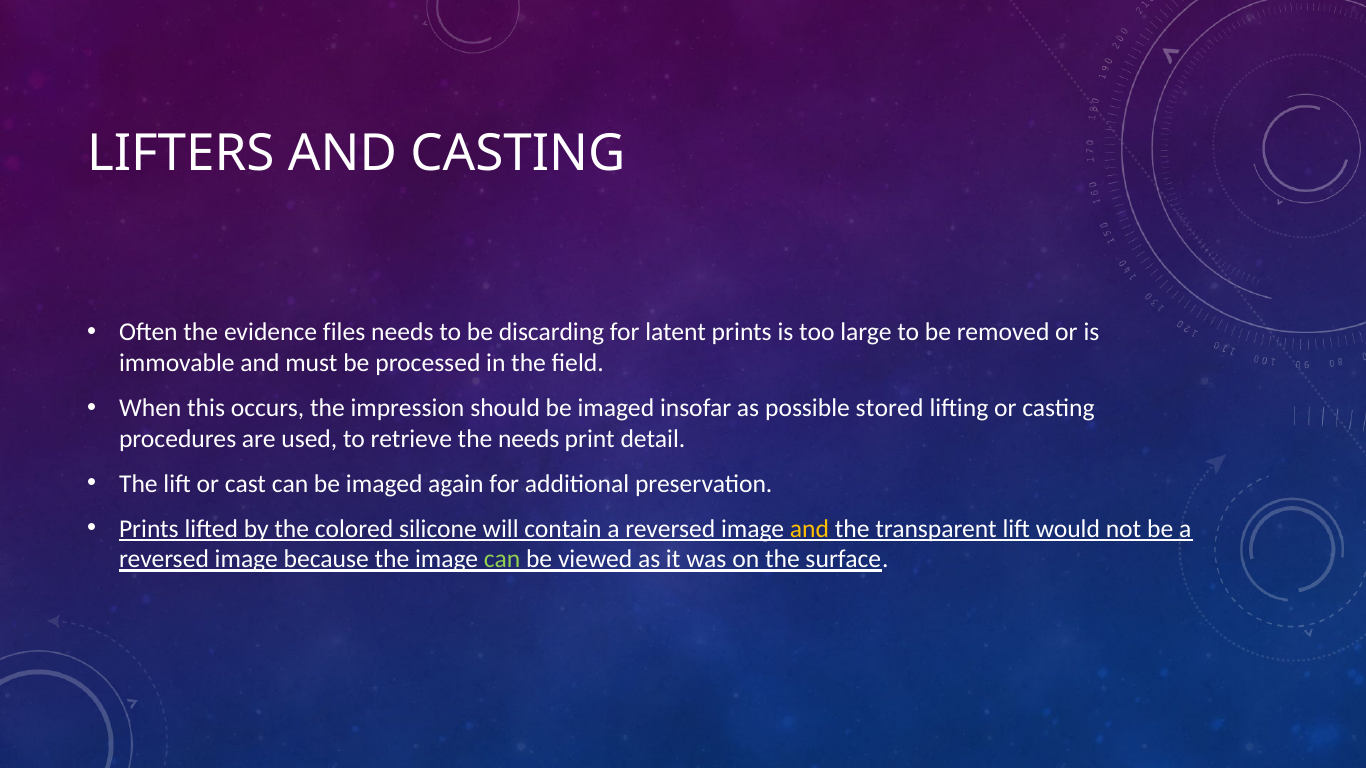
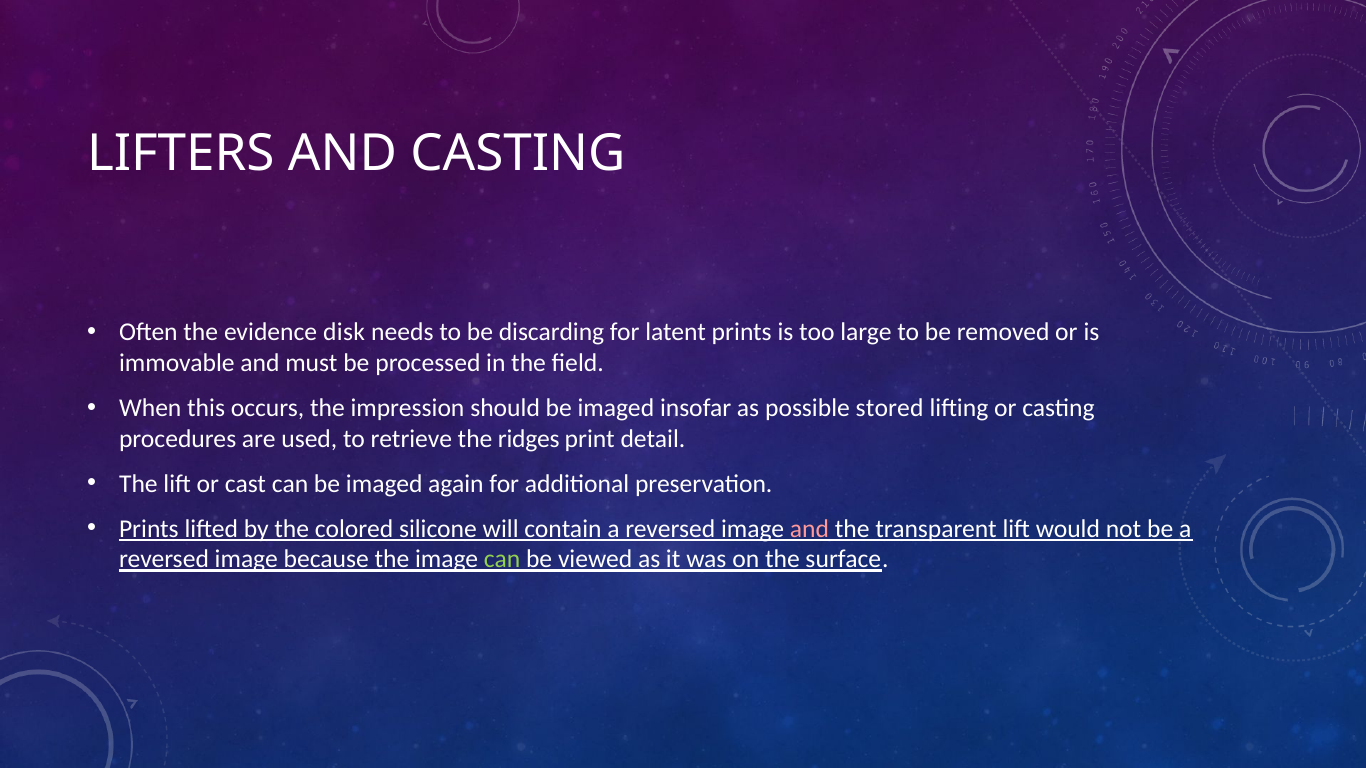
files: files -> disk
the needs: needs -> ridges
and at (809, 529) colour: yellow -> pink
